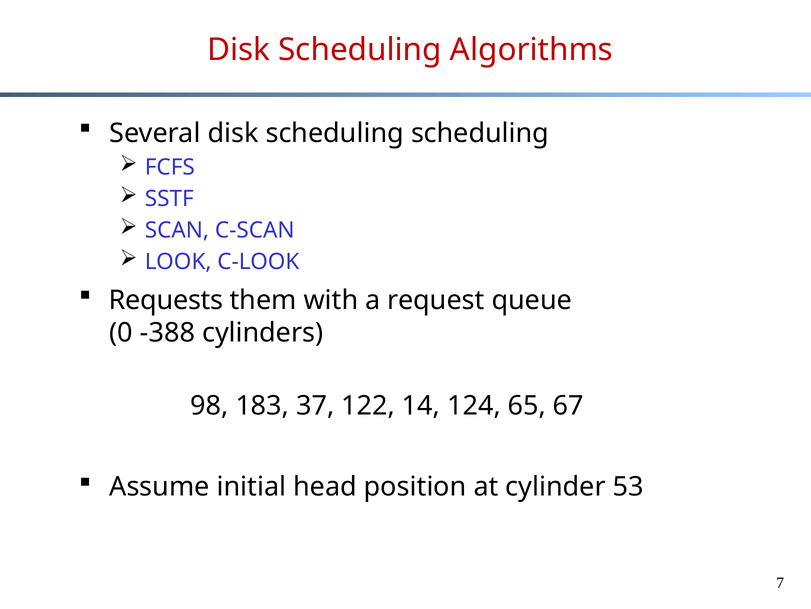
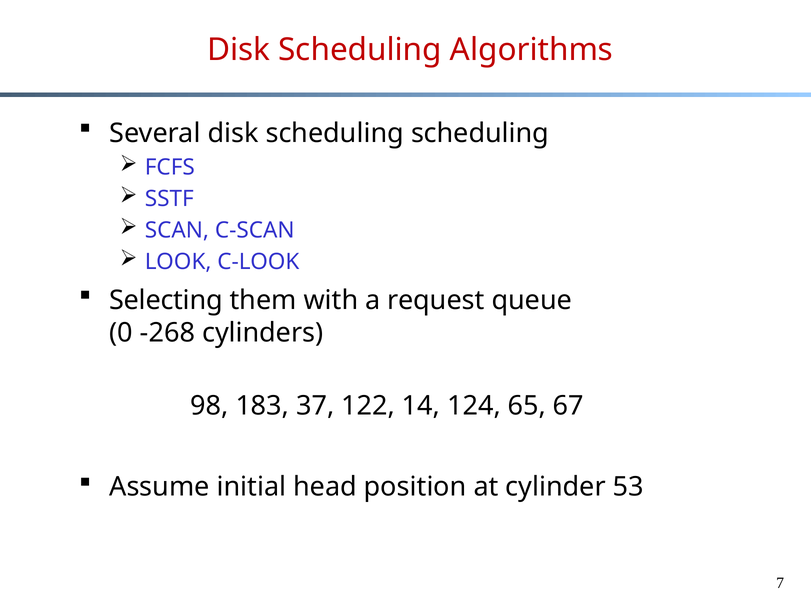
Requests: Requests -> Selecting
-388: -388 -> -268
